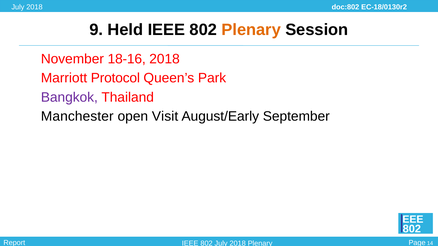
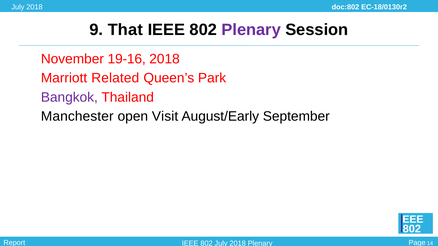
Held: Held -> That
Plenary at (251, 30) colour: orange -> purple
18-16: 18-16 -> 19-16
Protocol: Protocol -> Related
